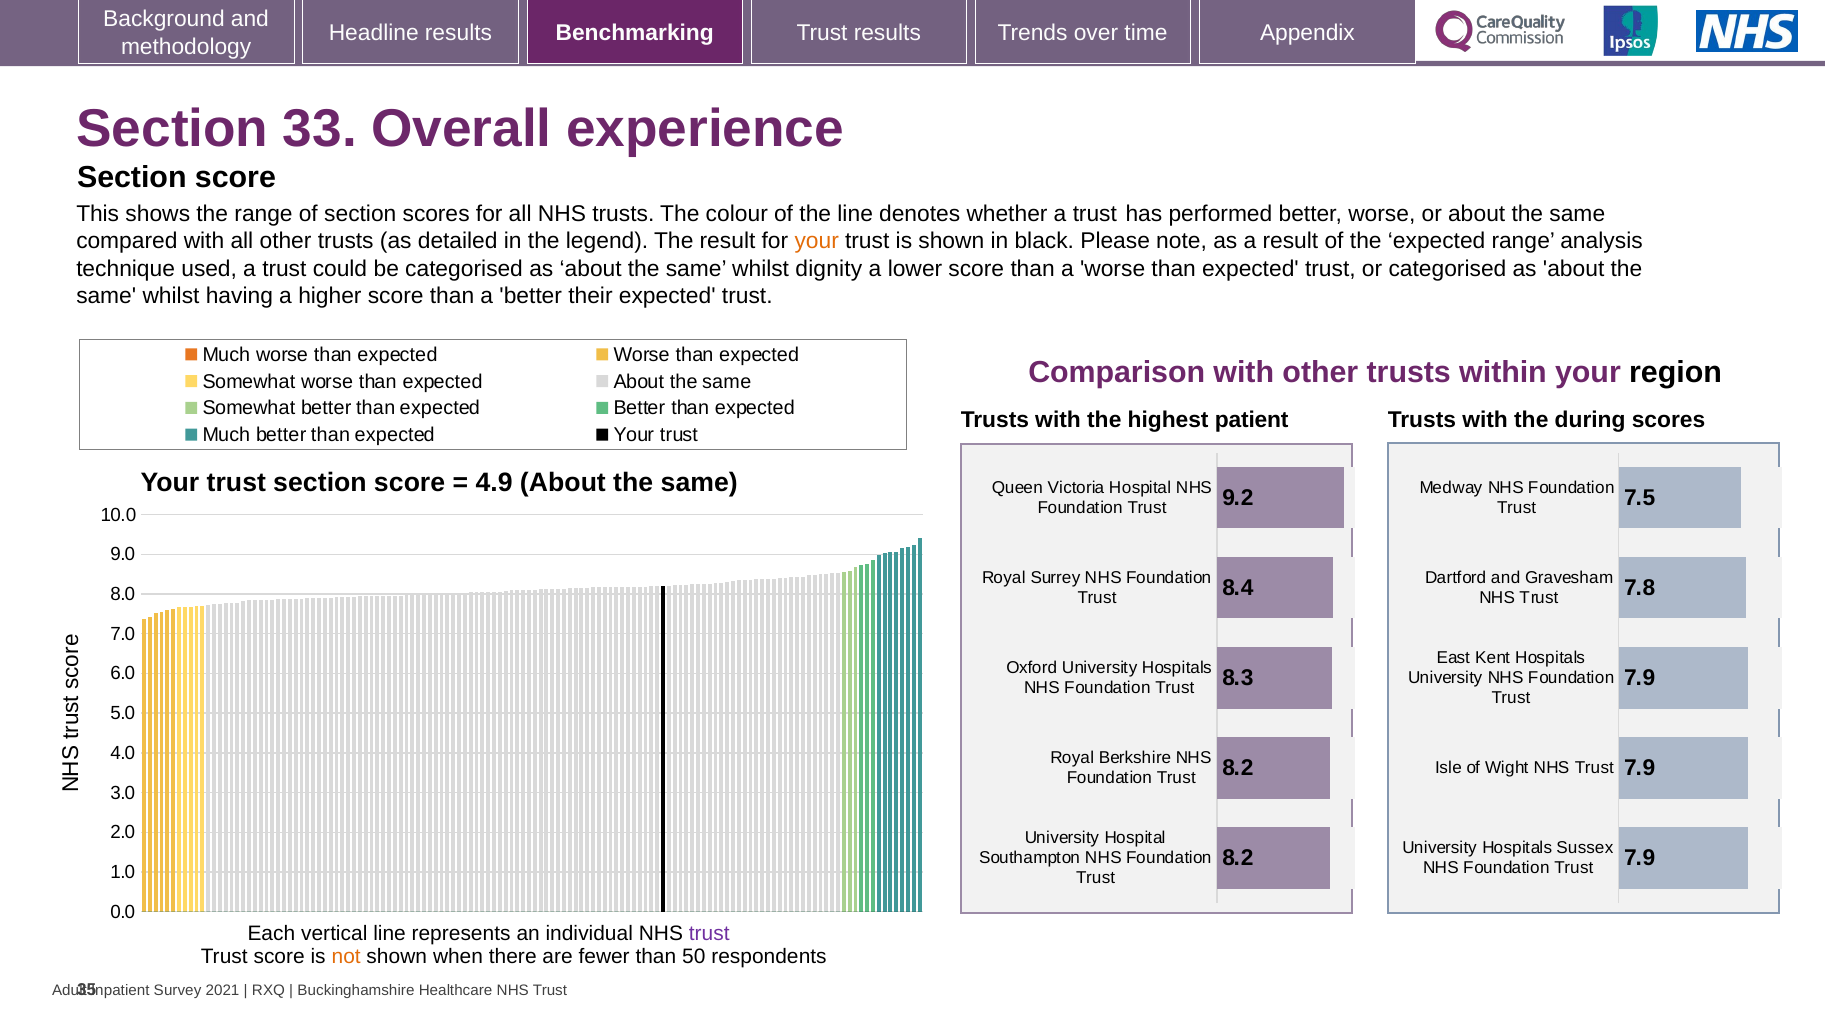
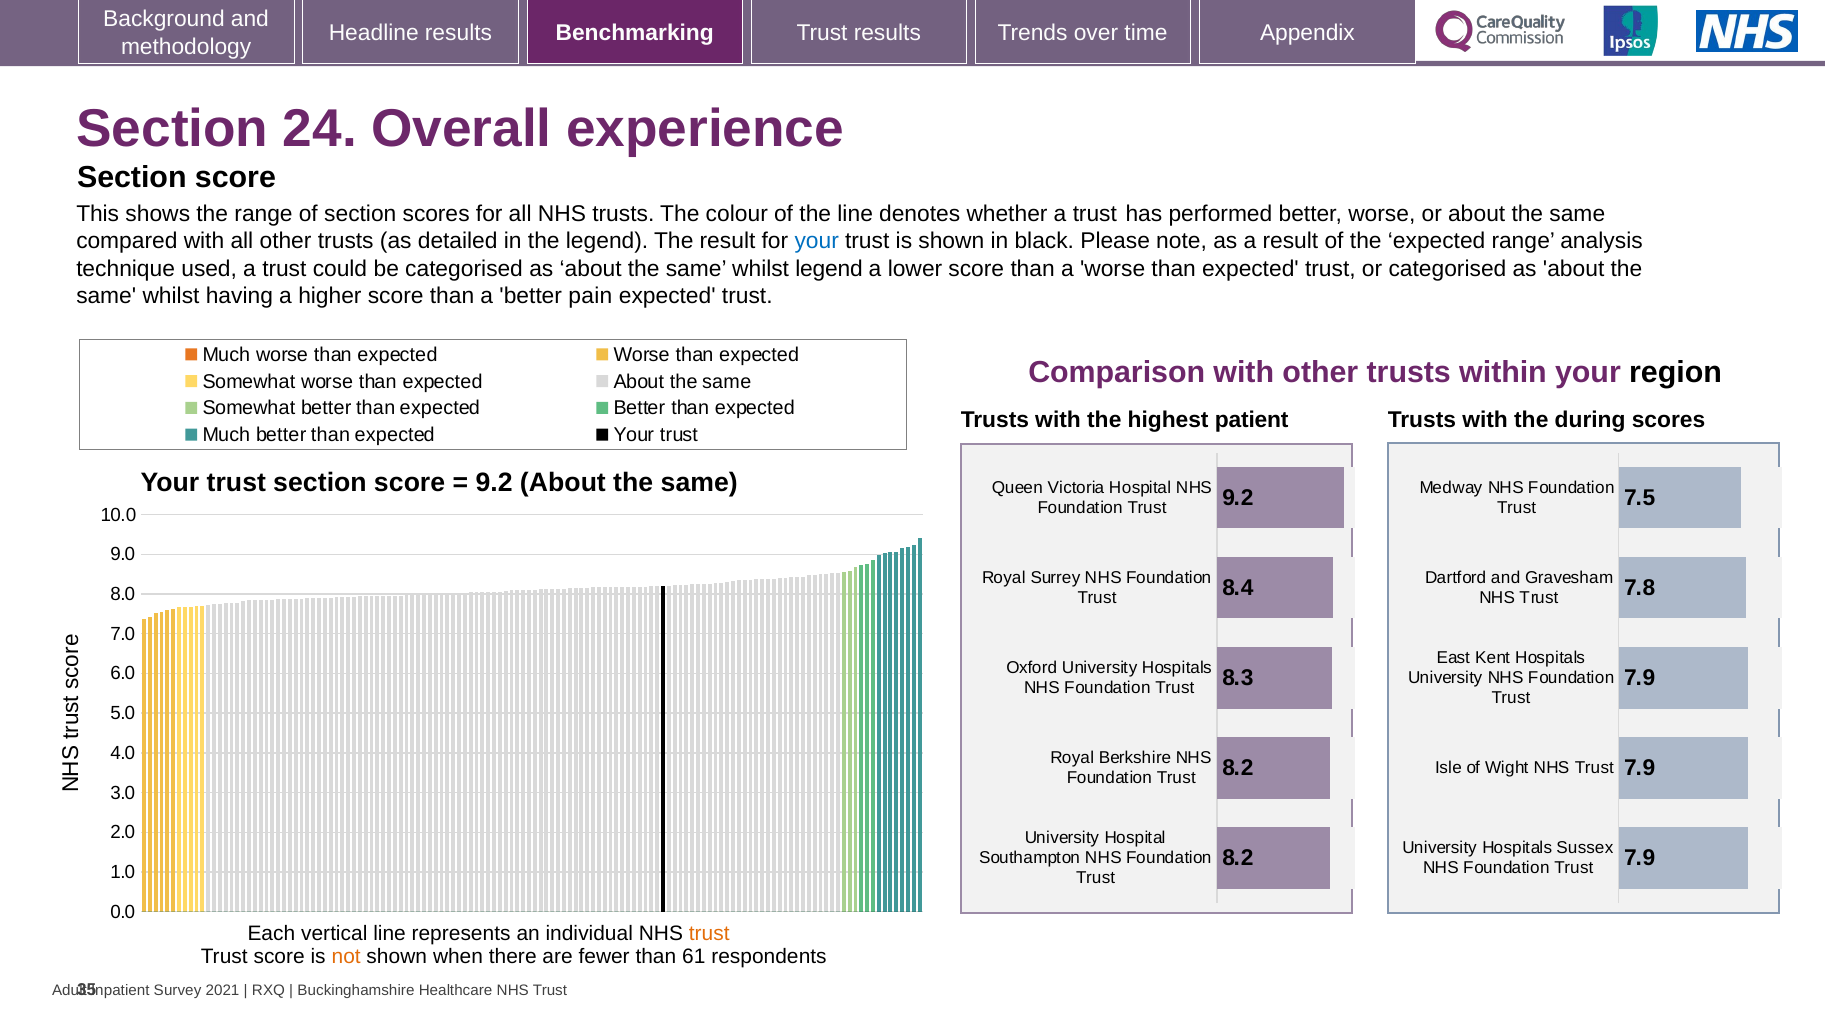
33: 33 -> 24
your at (817, 241) colour: orange -> blue
whilst dignity: dignity -> legend
their: their -> pain
4.9 at (494, 483): 4.9 -> 9.2
trust at (709, 934) colour: purple -> orange
50: 50 -> 61
